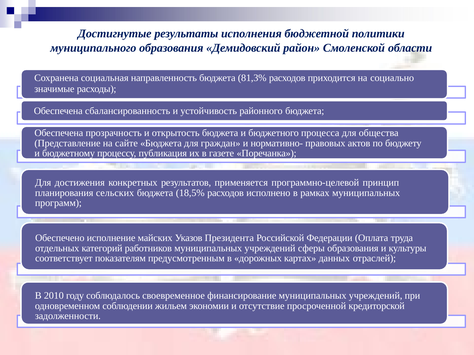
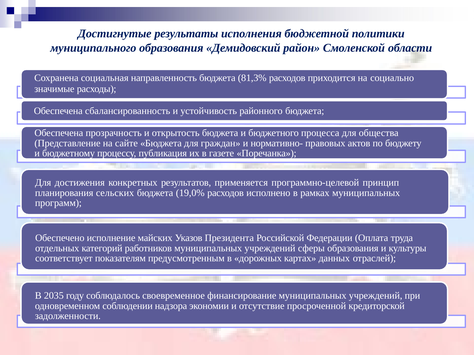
18,5%: 18,5% -> 19,0%
2010: 2010 -> 2035
жильем: жильем -> надзора
